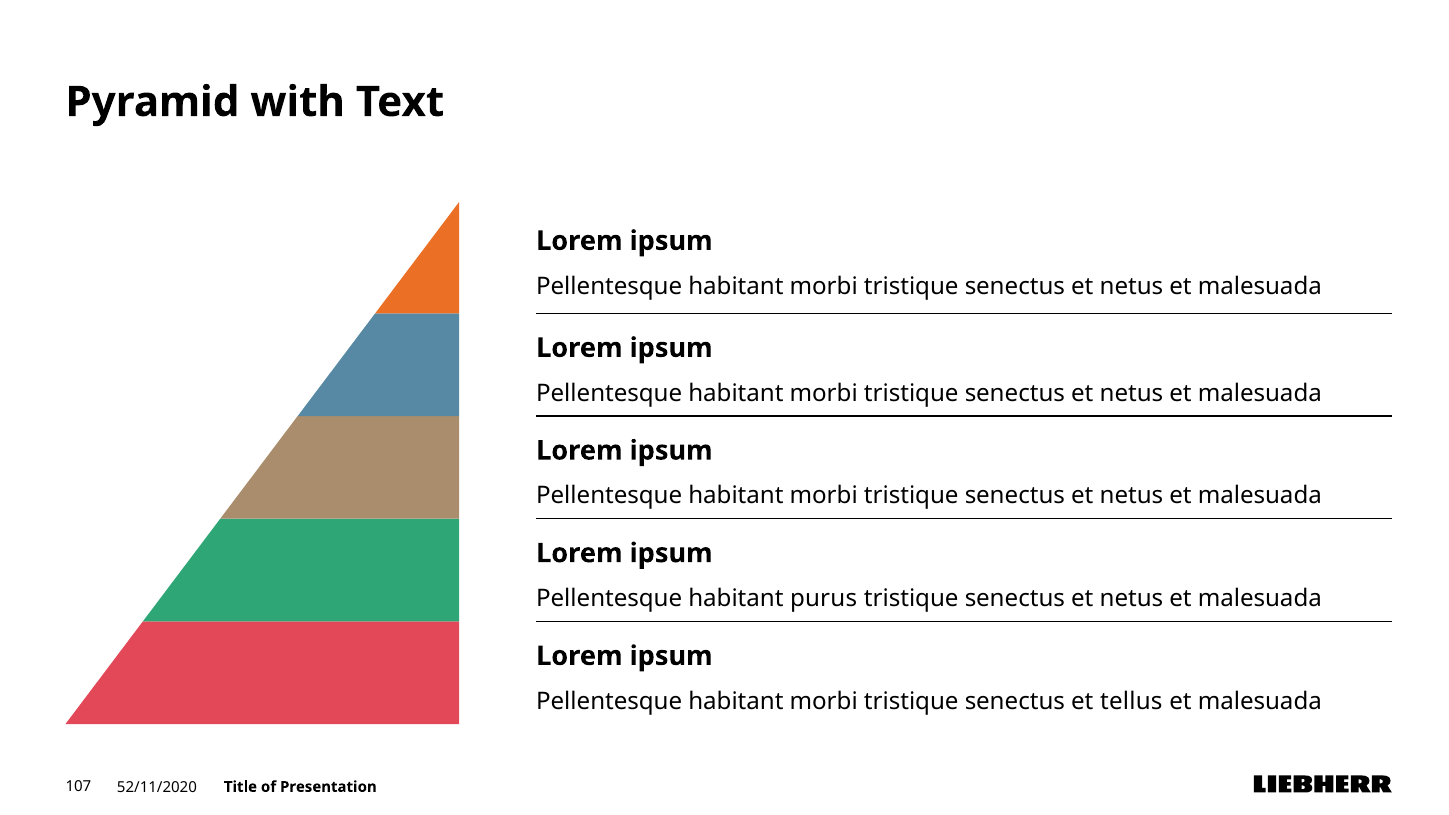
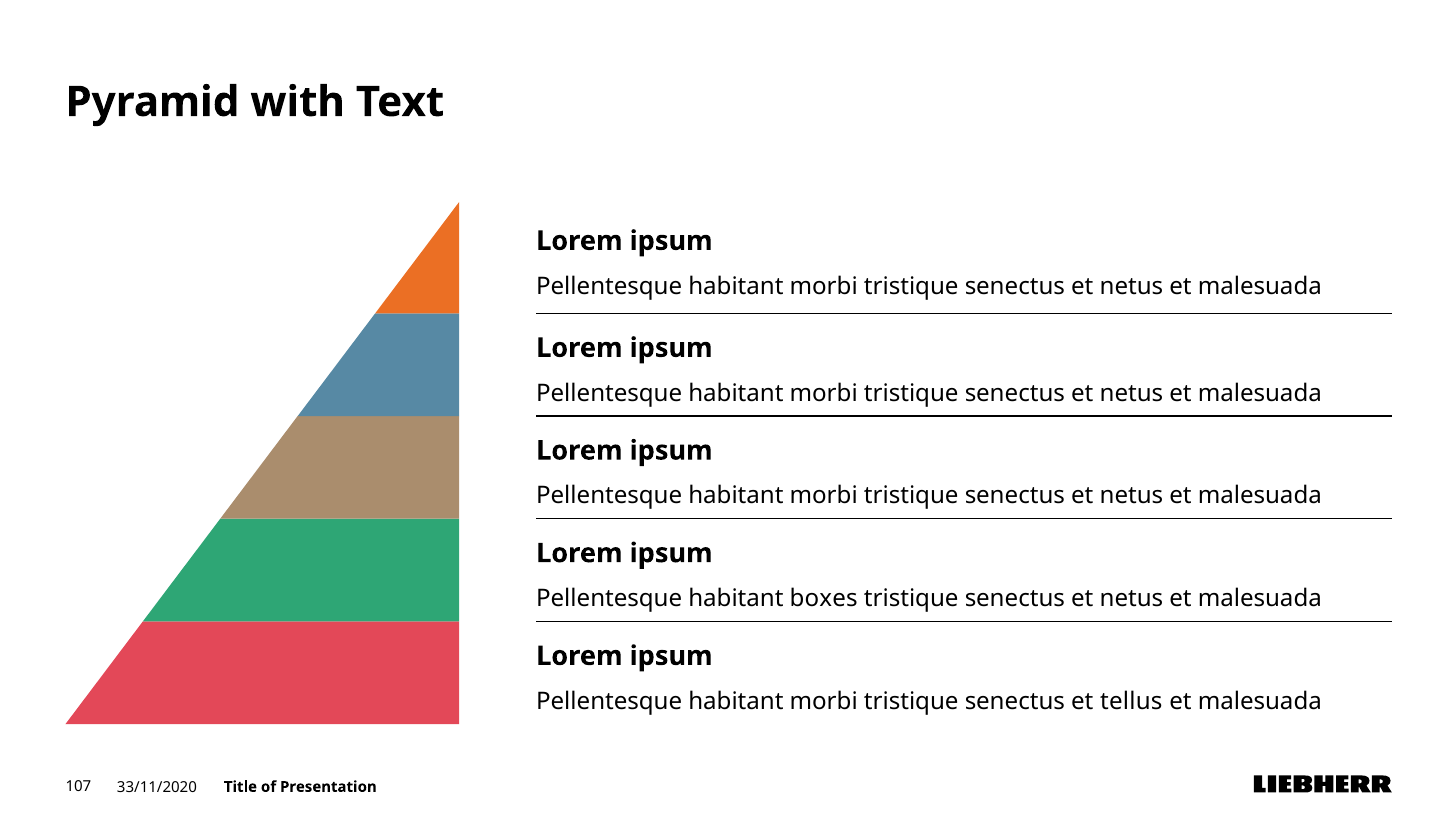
purus: purus -> boxes
52/11/2020: 52/11/2020 -> 33/11/2020
